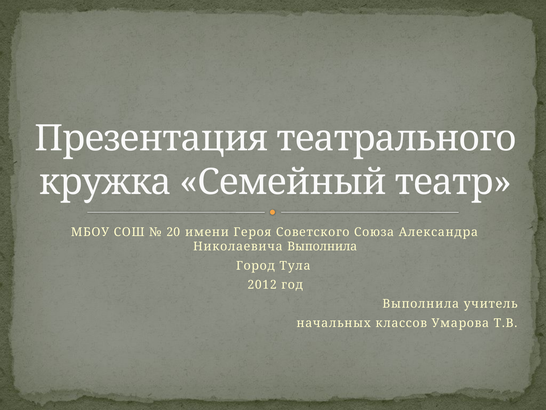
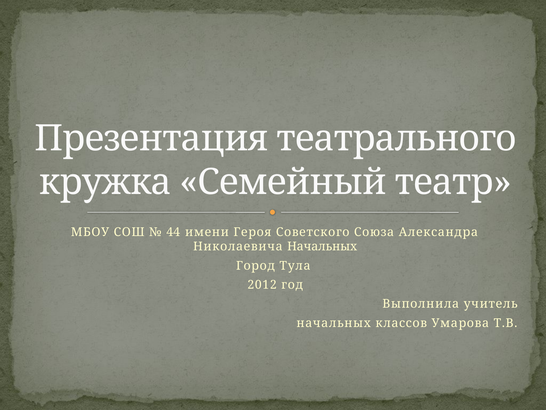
20: 20 -> 44
Николаевича Выполнила: Выполнила -> Начальных
